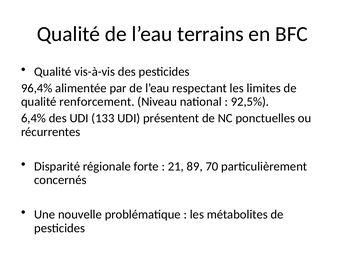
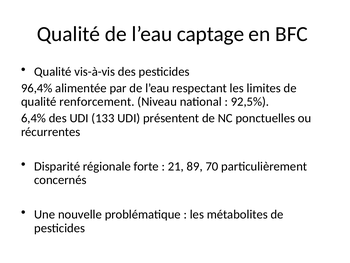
terrains: terrains -> captage
